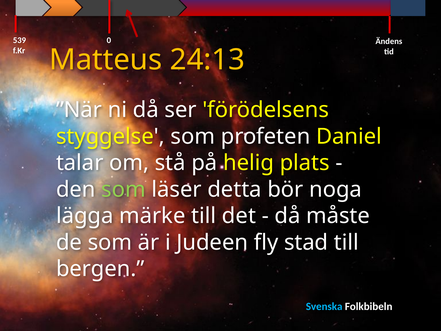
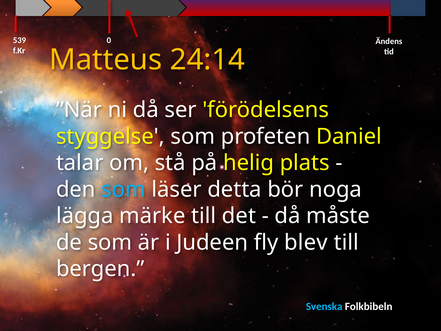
24:13: 24:13 -> 24:14
som at (124, 189) colour: light green -> light blue
stad: stad -> blev
